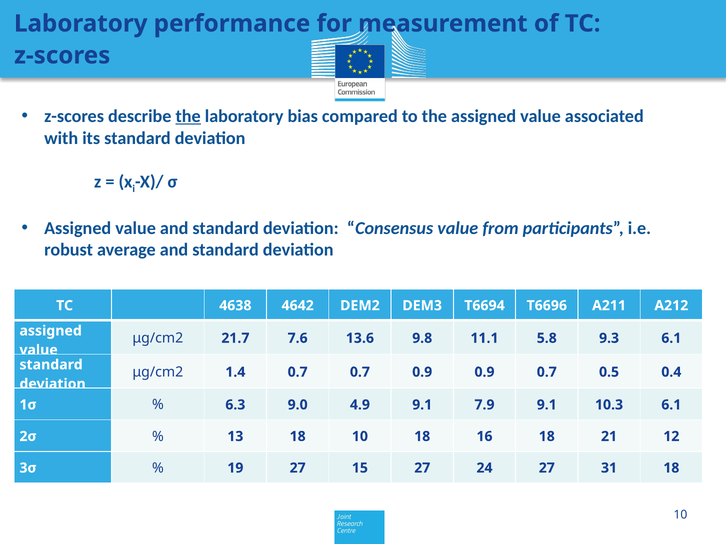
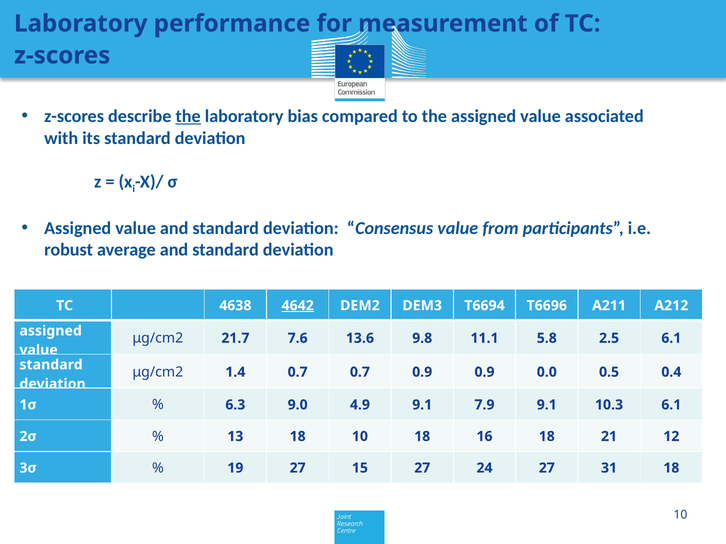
4642 underline: none -> present
9.3: 9.3 -> 2.5
0.9 0.7: 0.7 -> 0.0
